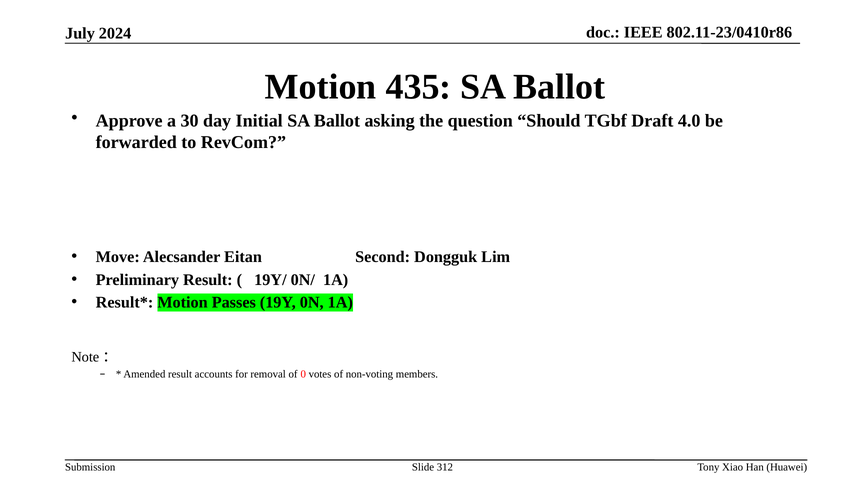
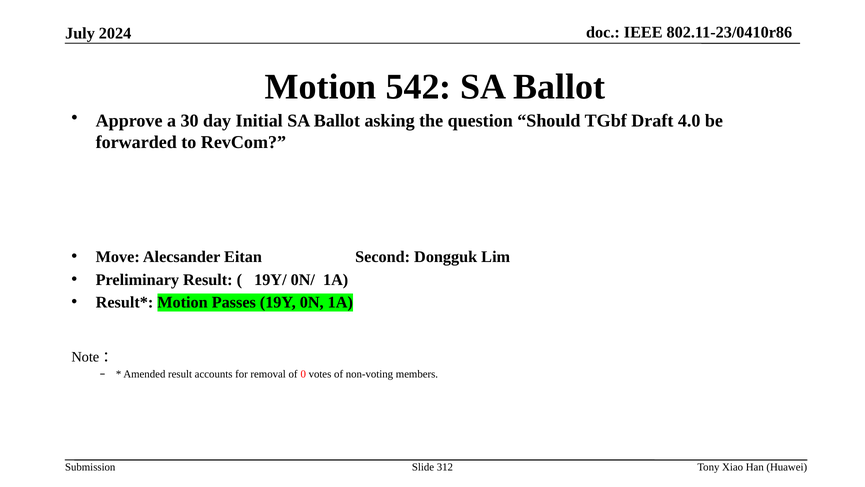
435: 435 -> 542
